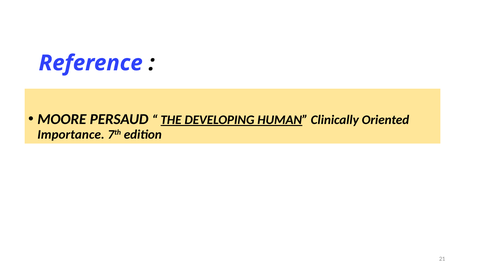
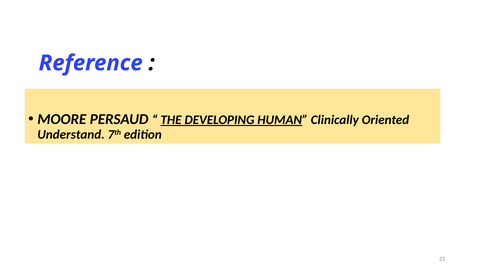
Importance: Importance -> Understand
